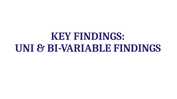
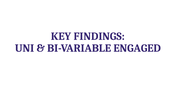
BI-VARIABLE FINDINGS: FINDINGS -> ENGAGED
